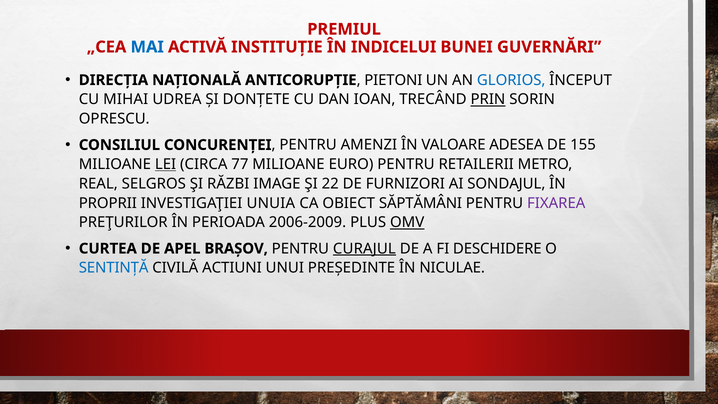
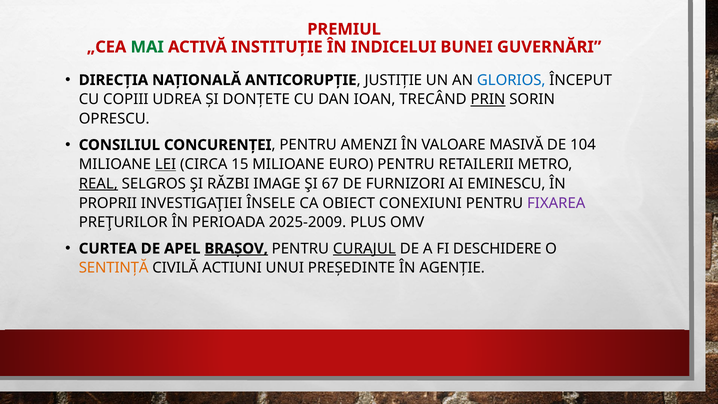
MAI colour: blue -> green
PIETONI: PIETONI -> JUSTIȚIE
MIHAI: MIHAI -> COPIII
ADESEA: ADESEA -> MASIVĂ
155: 155 -> 104
77: 77 -> 15
REAL underline: none -> present
22: 22 -> 67
SONDAJUL: SONDAJUL -> EMINESCU
UNUIA: UNUIA -> ÎNSELE
SĂPTĂMÂNI: SĂPTĂMÂNI -> CONEXIUNI
2006-2009: 2006-2009 -> 2025-2009
OMV underline: present -> none
BRAȘOV underline: none -> present
SENTINȚĂ colour: blue -> orange
NICULAE: NICULAE -> AGENȚIE
